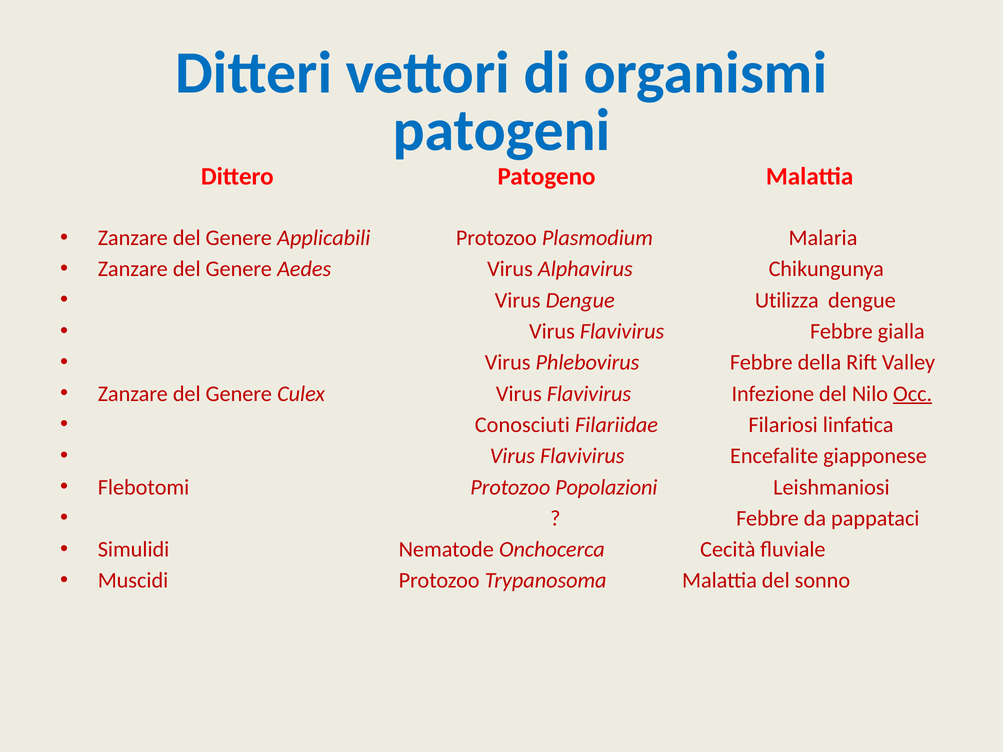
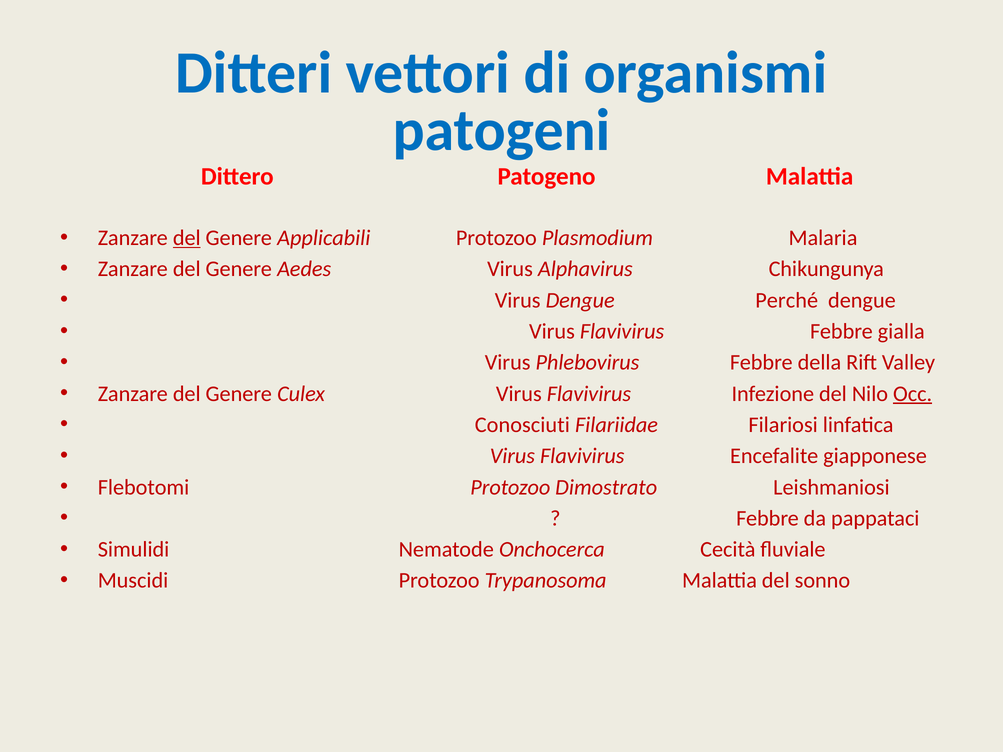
del at (187, 238) underline: none -> present
Utilizza: Utilizza -> Perché
Popolazioni: Popolazioni -> Dimostrato
